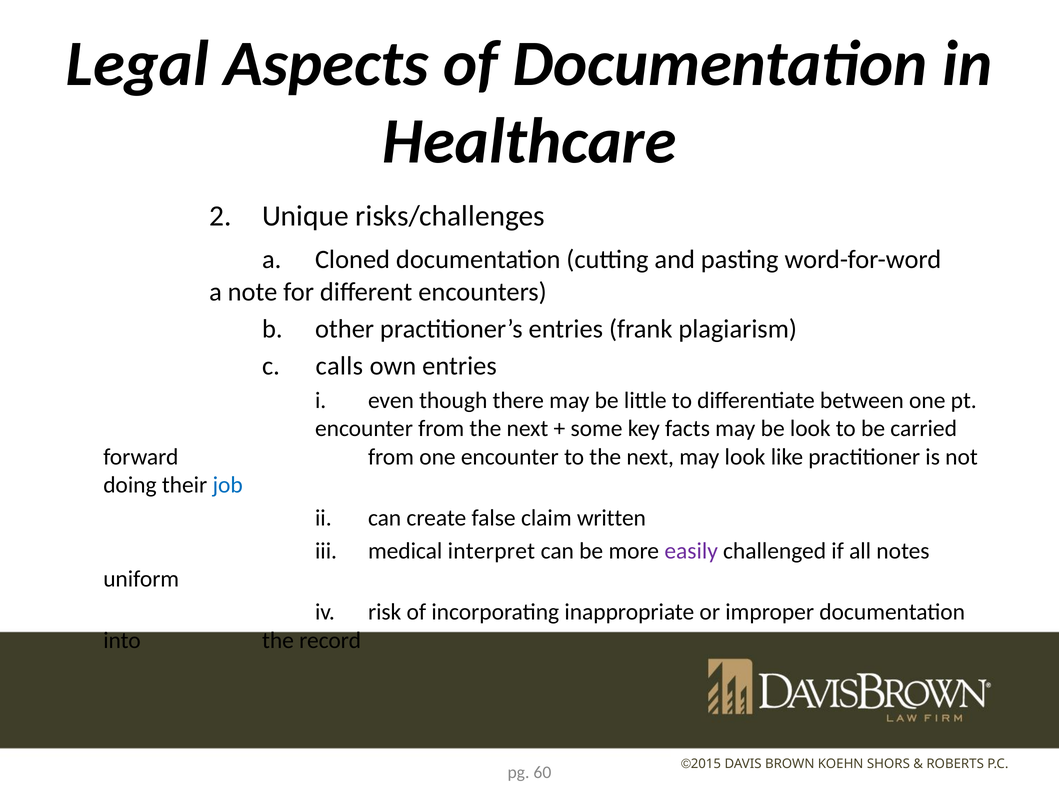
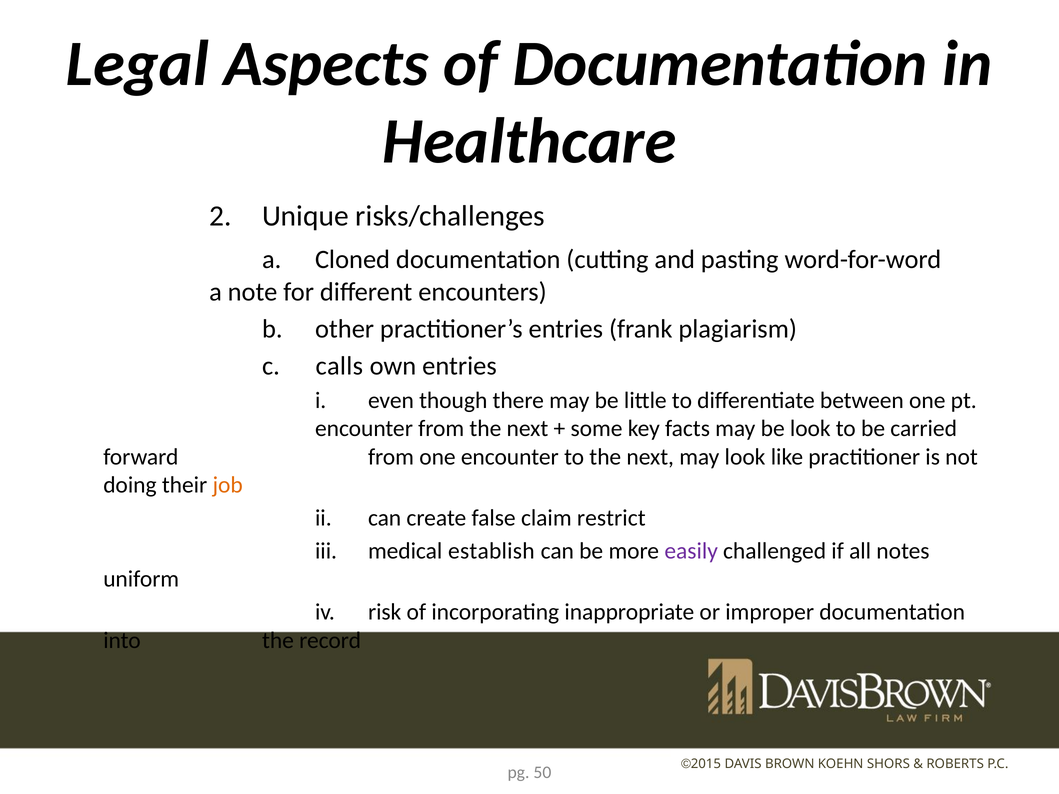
job colour: blue -> orange
written: written -> restrict
interpret: interpret -> establish
60: 60 -> 50
